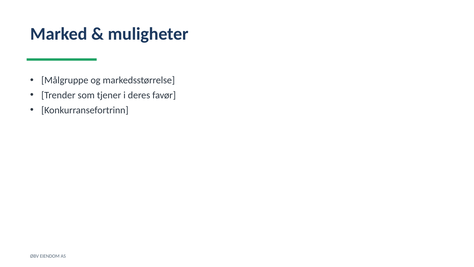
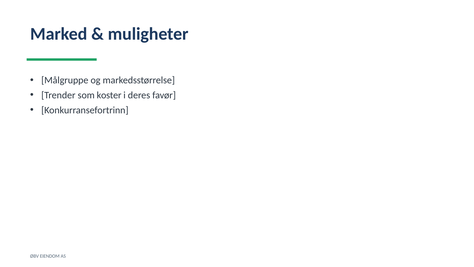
tjener: tjener -> koster
